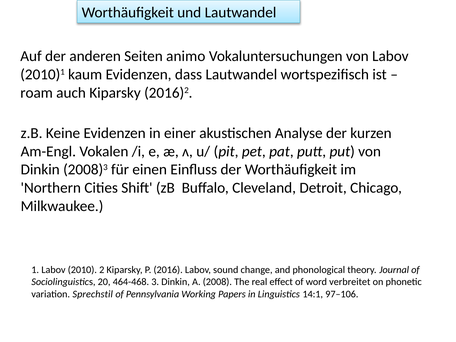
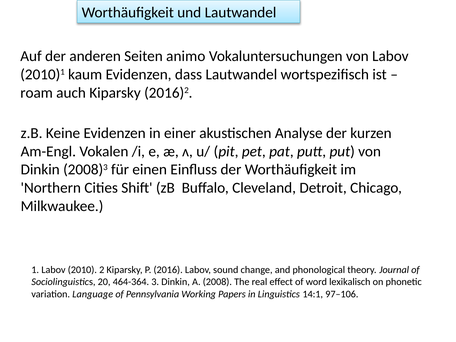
464-468: 464-468 -> 464-364
verbreitet: verbreitet -> lexikalisch
Sprechstil: Sprechstil -> Language
